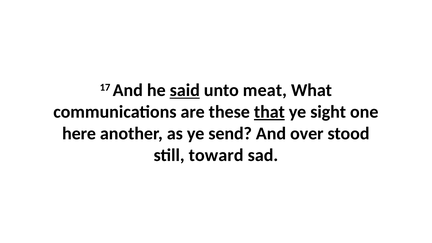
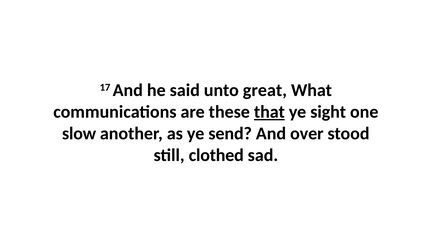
said underline: present -> none
meat: meat -> great
here: here -> slow
toward: toward -> clothed
